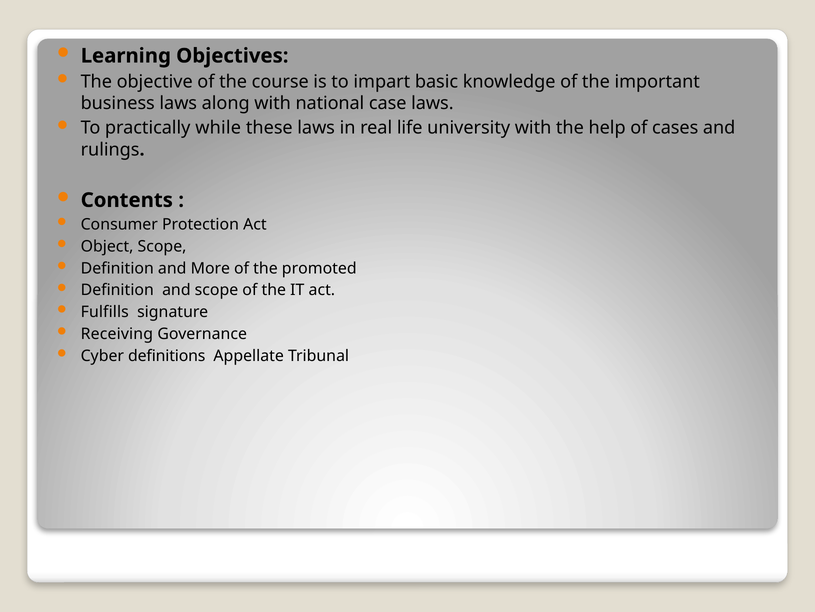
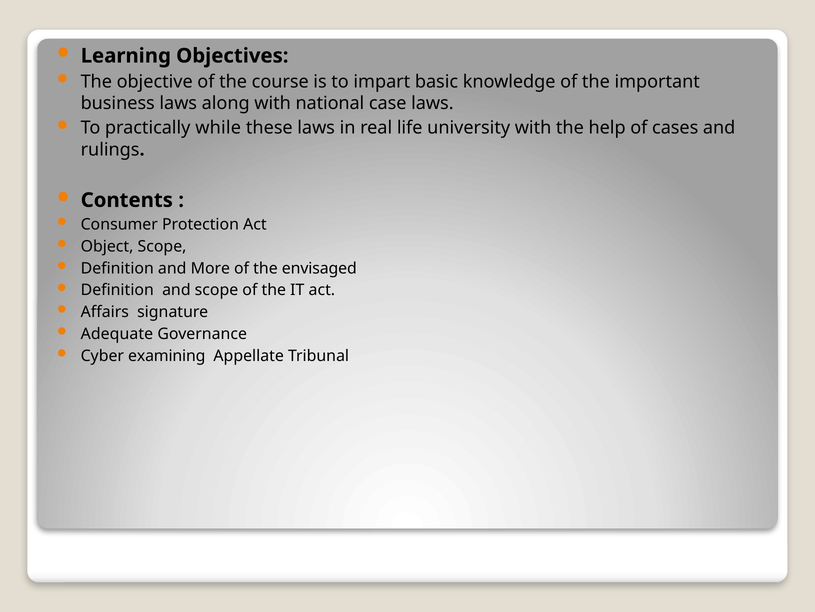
promoted: promoted -> envisaged
Fulfills: Fulfills -> Affairs
Receiving: Receiving -> Adequate
definitions: definitions -> examining
